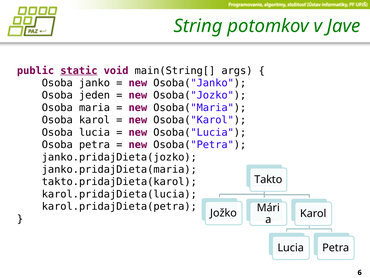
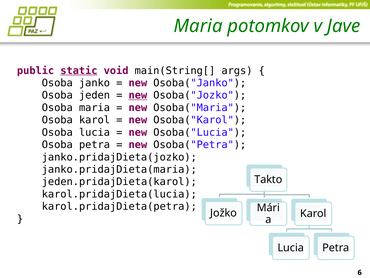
String at (198, 26): String -> Maria
new at (138, 95) underline: none -> present
takto.pridajDieta(karol: takto.pridajDieta(karol -> jeden.pridajDieta(karol
